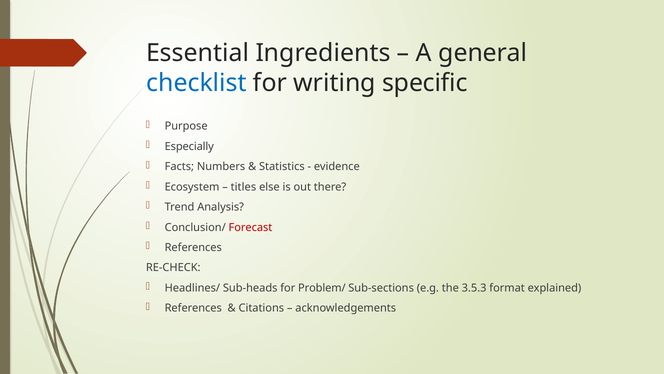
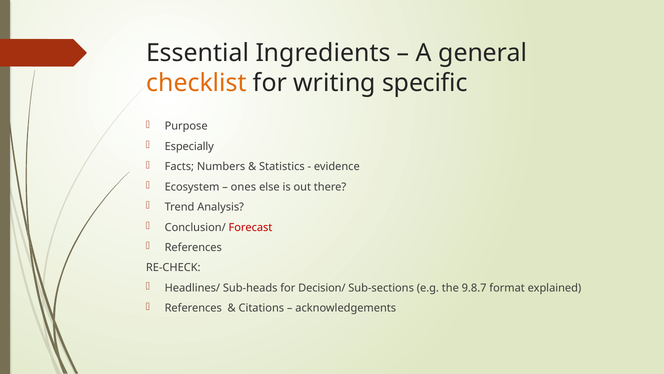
checklist colour: blue -> orange
titles: titles -> ones
Problem/: Problem/ -> Decision/
3.5.3: 3.5.3 -> 9.8.7
